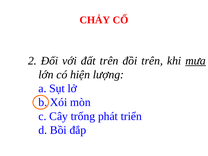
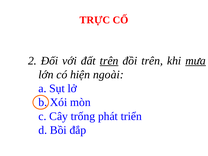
CHẢY: CHẢY -> TRỰC
trên at (109, 61) underline: none -> present
lượng: lượng -> ngoài
